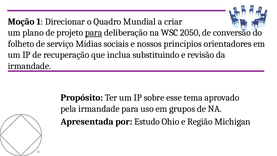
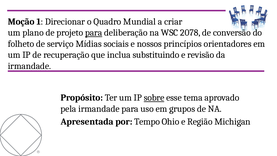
2050: 2050 -> 2078
sobre underline: none -> present
Estudo: Estudo -> Tempo
